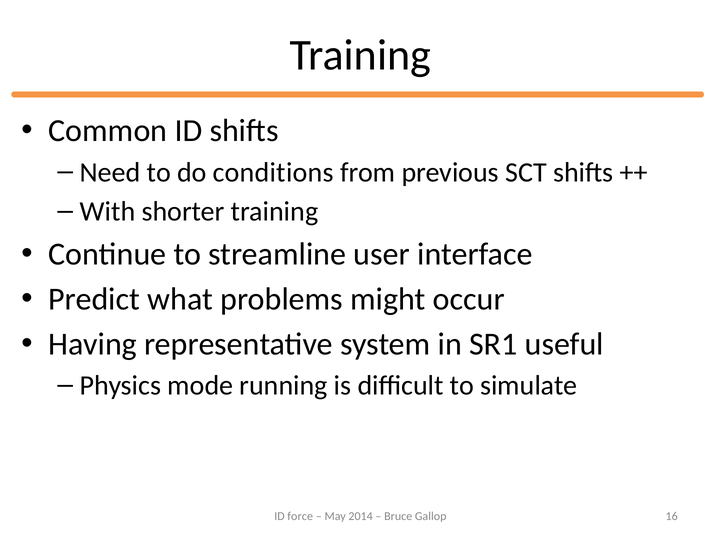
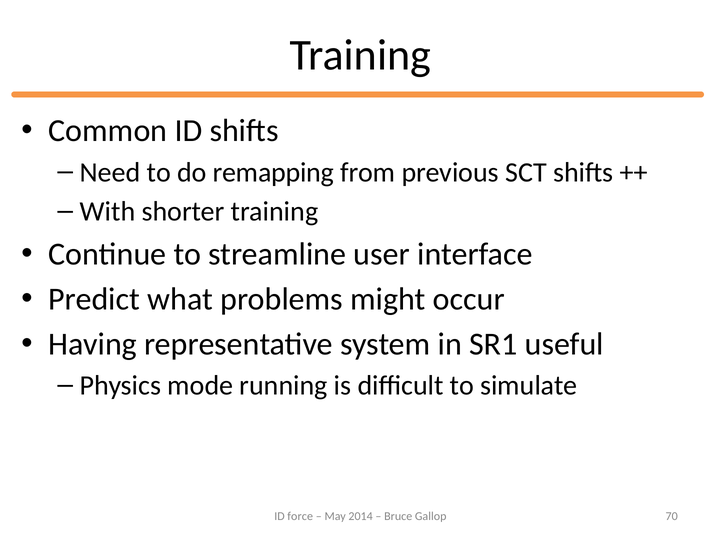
conditions: conditions -> remapping
16: 16 -> 70
